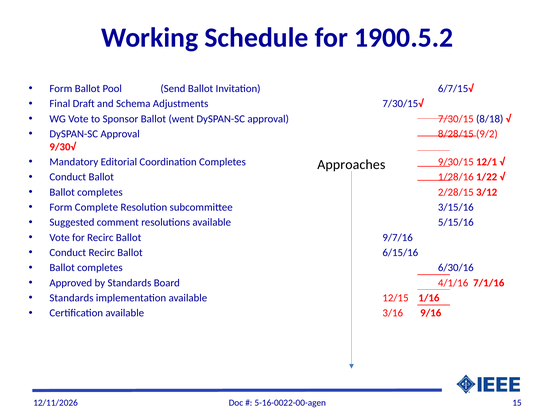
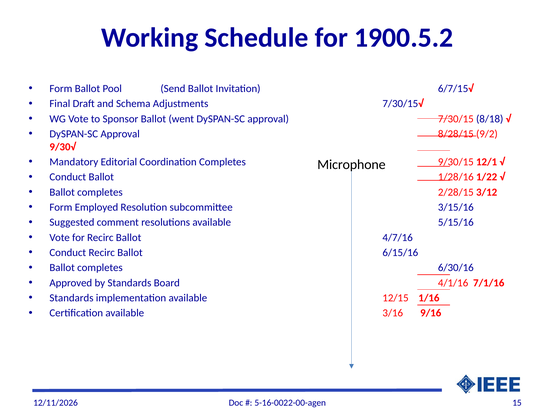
Approaches: Approaches -> Microphone
Complete: Complete -> Employed
9/7/16: 9/7/16 -> 4/7/16
